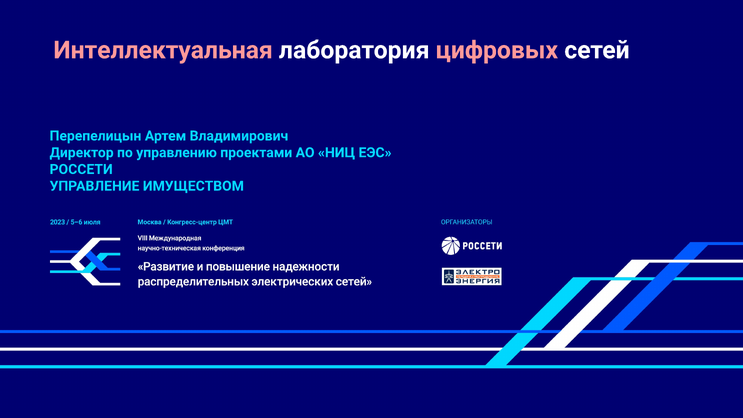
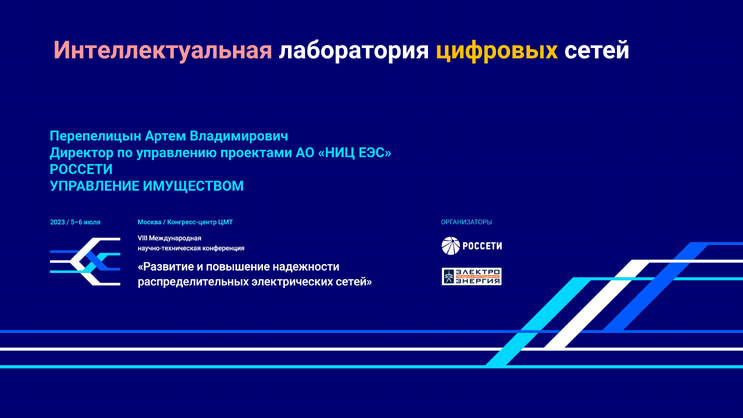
цифровых colour: pink -> yellow
